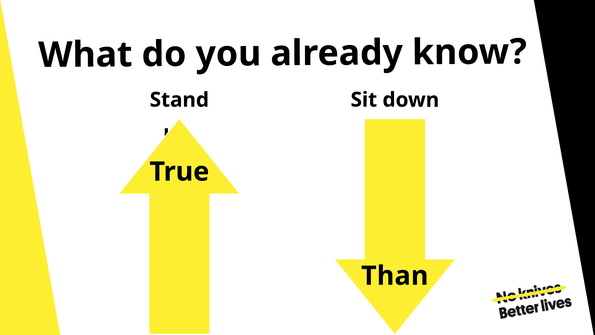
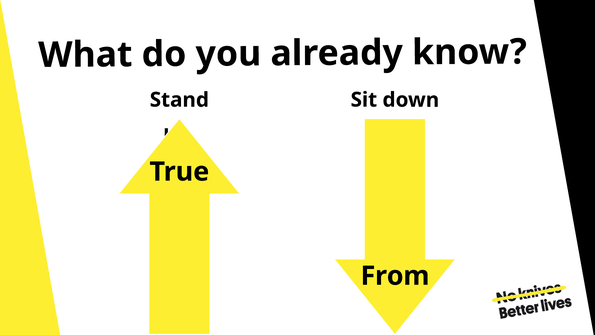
Than: Than -> From
